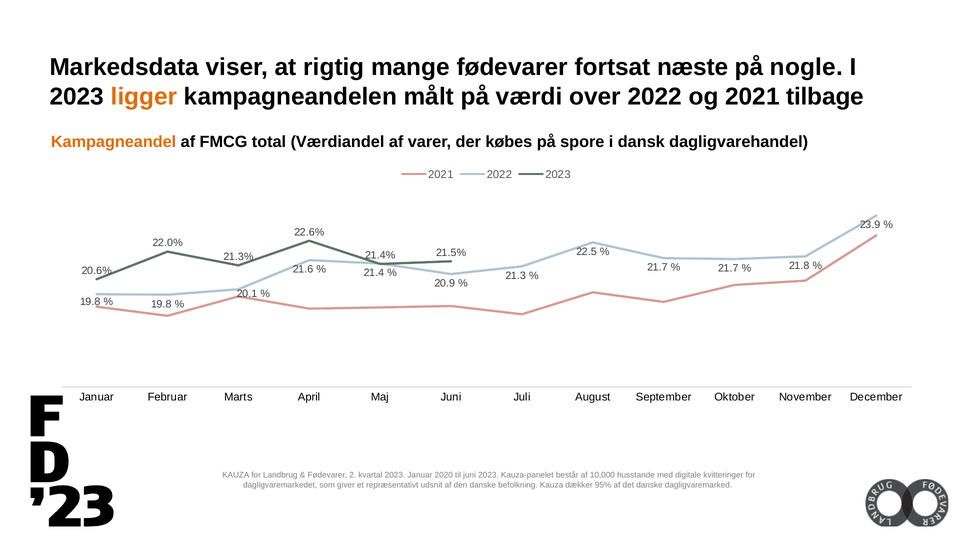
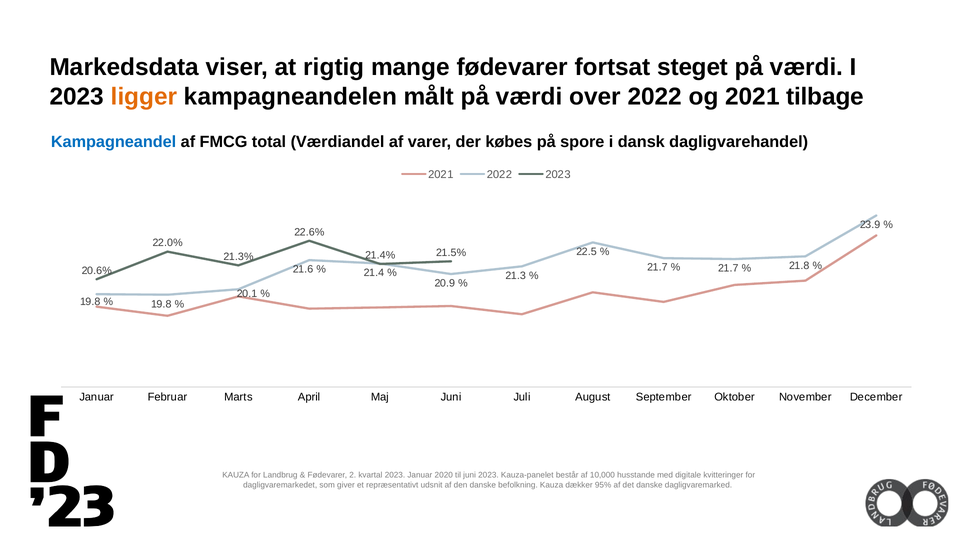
næste: næste -> steget
nogle at (806, 67): nogle -> værdi
Kampagneandel colour: orange -> blue
